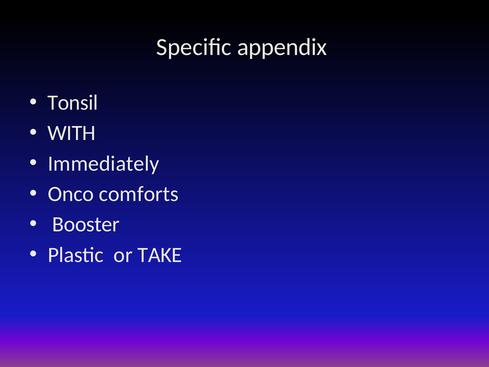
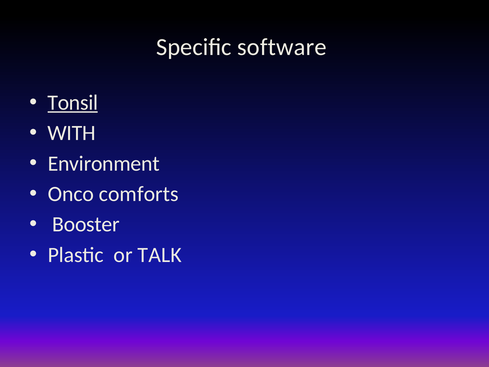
appendix: appendix -> software
Tonsil underline: none -> present
Immediately: Immediately -> Environment
TAKE: TAKE -> TALK
